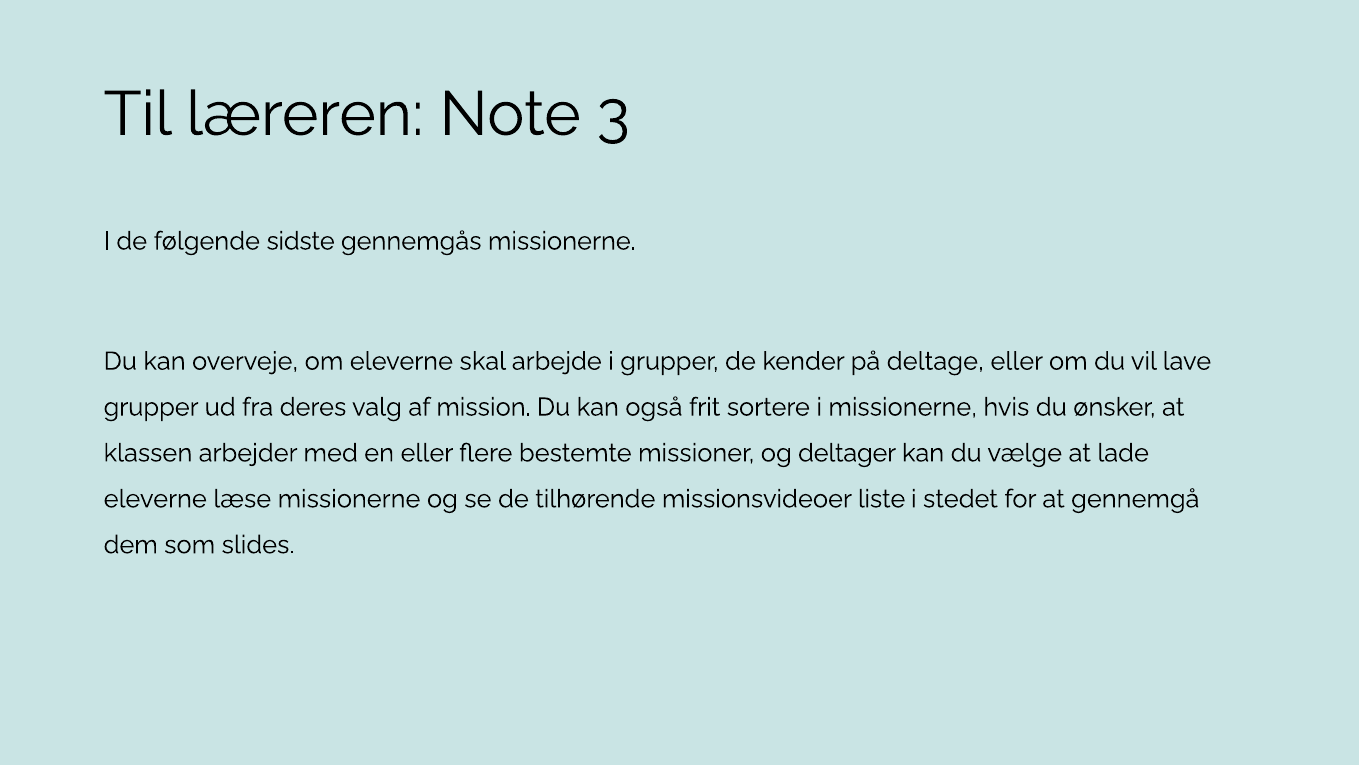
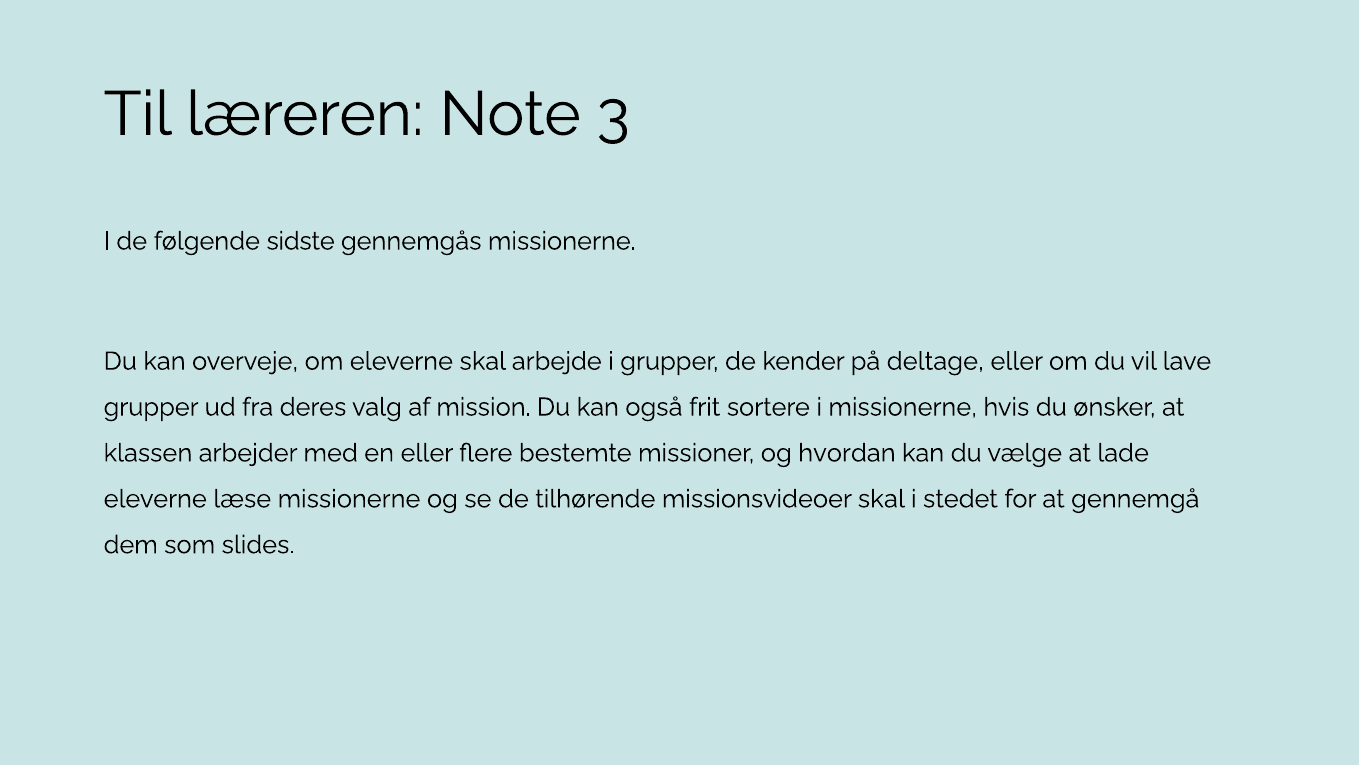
deltager: deltager -> hvordan
missionsvideoer liste: liste -> skal
